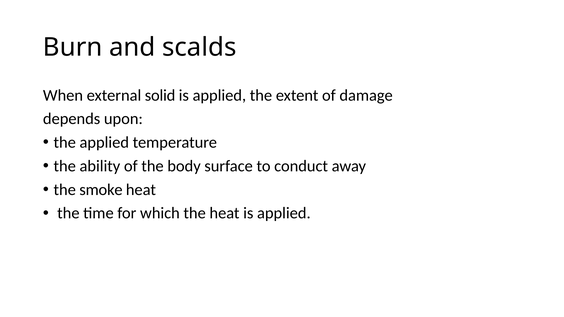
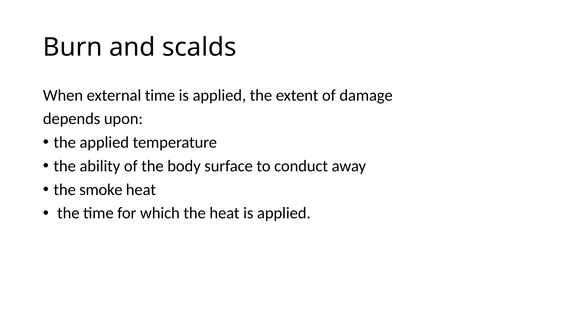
external solid: solid -> time
